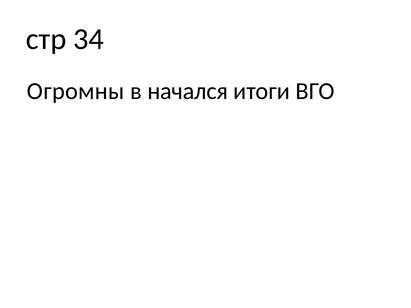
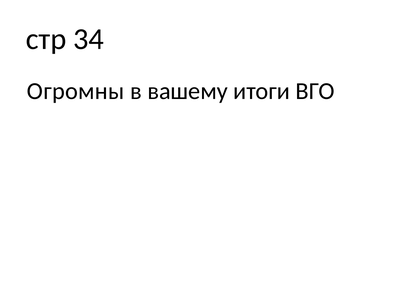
начался: начался -> вашему
